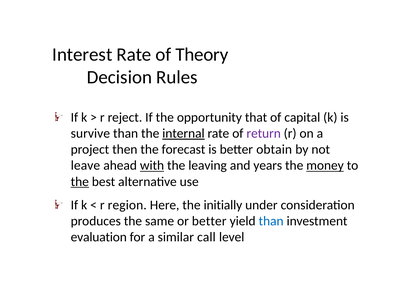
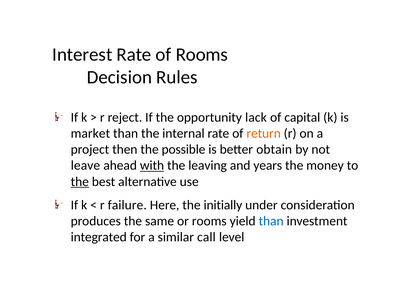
of Theory: Theory -> Rooms
that: that -> lack
survive: survive -> market
internal underline: present -> none
return colour: purple -> orange
forecast: forecast -> possible
money underline: present -> none
region: region -> failure
or better: better -> rooms
evaluation: evaluation -> integrated
